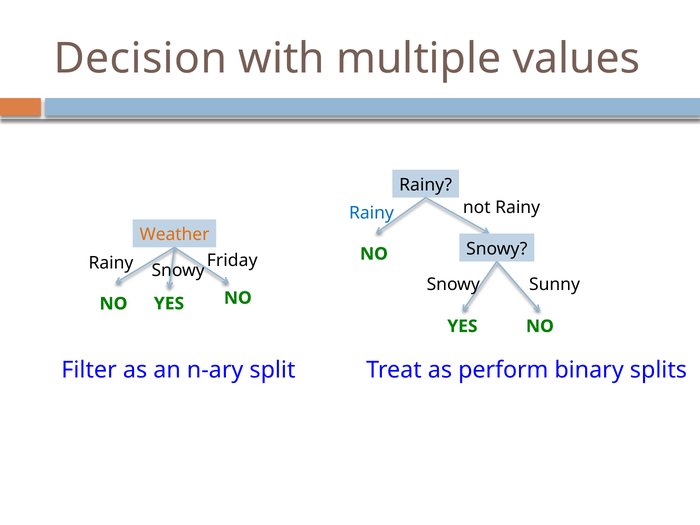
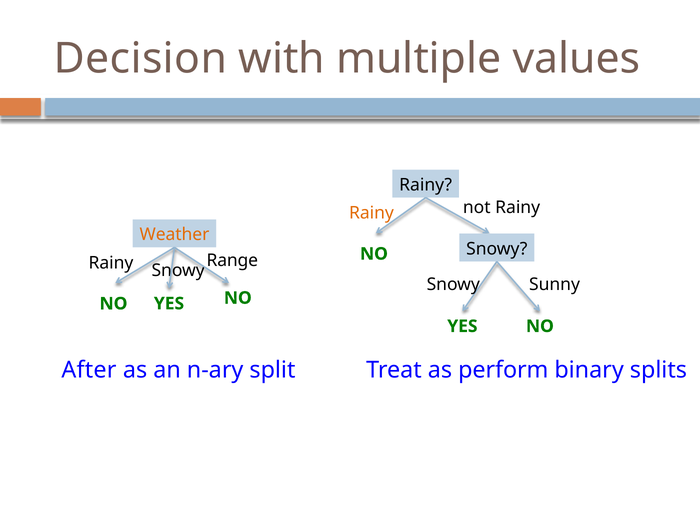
Rainy at (371, 213) colour: blue -> orange
Friday: Friday -> Range
Filter: Filter -> After
